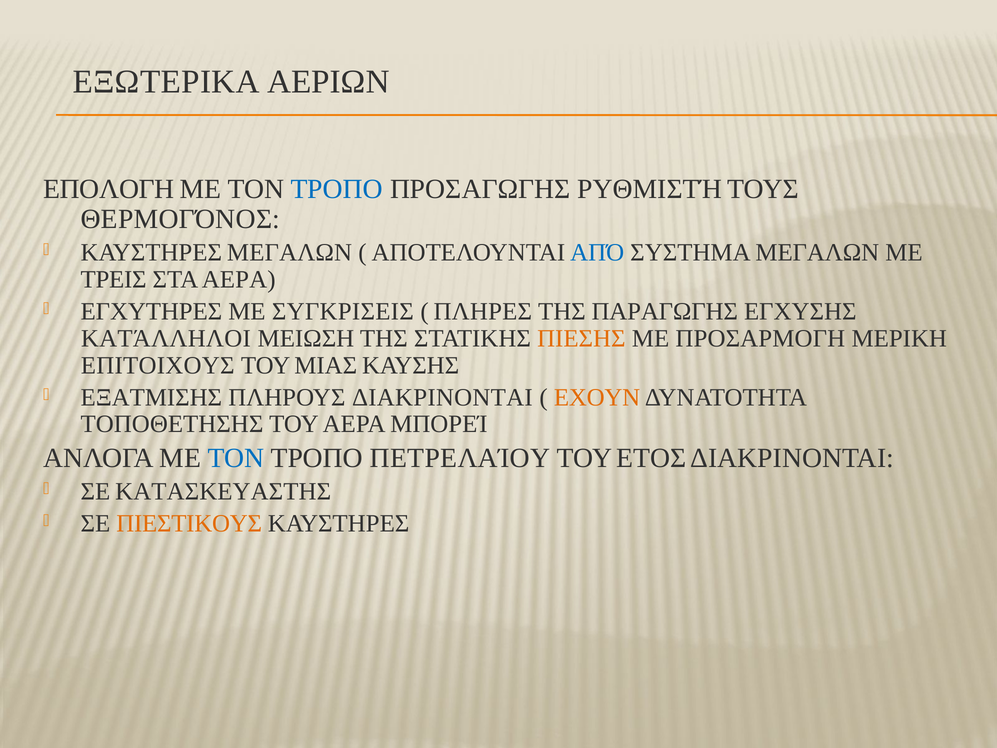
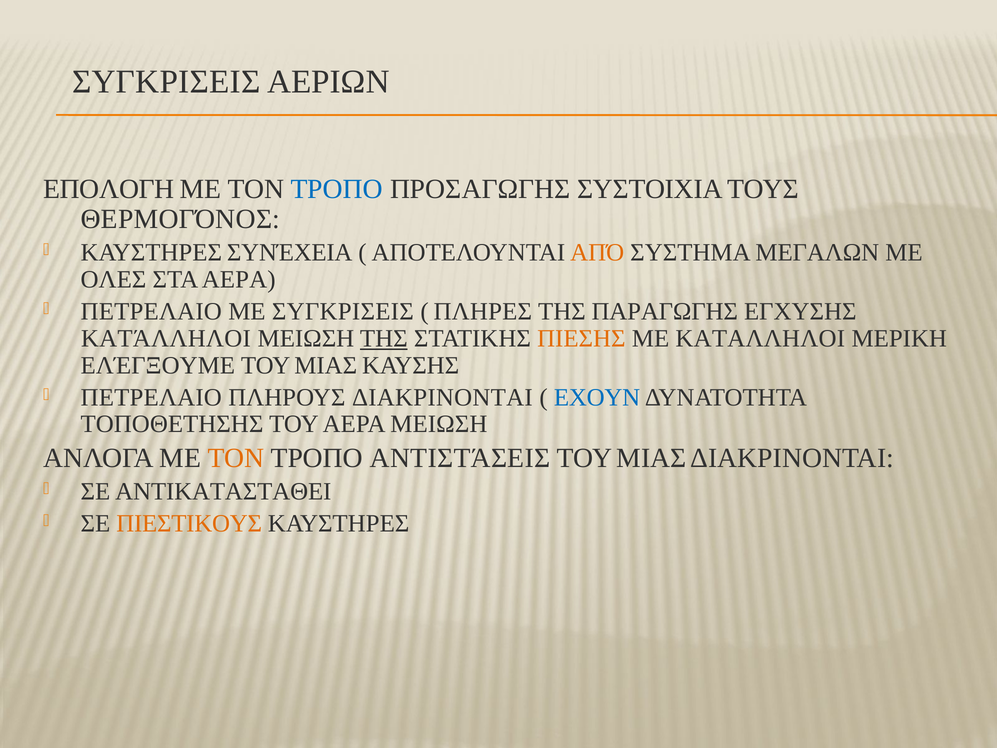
ΕΞΩΤΕΡΙΚΑ at (166, 82): ΕΞΩΤΕΡΙΚΑ -> ΣΥΓΚΡΙΣΕΙΣ
ΡΥΘΜΙΣΤΉ: ΡΥΘΜΙΣΤΉ -> ΣΥΣΤΟΙΧΙΑ
ΚΑΥΣΤΗΡΕΣ ΜΕΓΑΛΩΝ: ΜΕΓΑΛΩΝ -> ΣΥΝΈΧΕΙΑ
ΑΠΌ colour: blue -> orange
ΤΡΕΙΣ: ΤΡΕΙΣ -> ΟΛΕΣ
ΕΓΧΥΤΗΡΕΣ at (151, 311): ΕΓΧΥΤΗΡΕΣ -> ΠΕΤΡΕΛΑΙΟ
ΤΗΣ at (384, 338) underline: none -> present
ΠΡΟΣΑΡΜΟΓΗ: ΠΡΟΣΑΡΜΟΓΗ -> ΚΑΤΑΛΛΗΛΟΙ
ΕΠΙΤΟΙΧΟΥΣ: ΕΠΙΤΟΙΧΟΥΣ -> ΕΛΈΓΞΟΥΜΕ
ΕΞΑΤΜΙΣΗΣ at (151, 397): ΕΞΑΤΜΙΣΗΣ -> ΠΕΤΡΕΛΑΙΟ
ΕΧΟΥΝ colour: orange -> blue
ΑΕΡΑ ΜΠΟΡΕΊ: ΜΠΟΡΕΊ -> ΜΕΙΩΣΗ
ΤΟΝ at (236, 458) colour: blue -> orange
ΠΕΤΡΕΛΑΊΟΥ: ΠΕΤΡΕΛΑΊΟΥ -> ΑΝΤΙΣΤΆΣΕΙΣ
ΕΤΟΣ at (651, 458): ΕΤΟΣ -> ΜΙΑΣ
ΚΑΤΑΣΚΕΥΑΣΤΗΣ: ΚΑΤΑΣΚΕΥΑΣΤΗΣ -> ΑΝΤΙΚΑΤΑΣΤΑΘΕΙ
